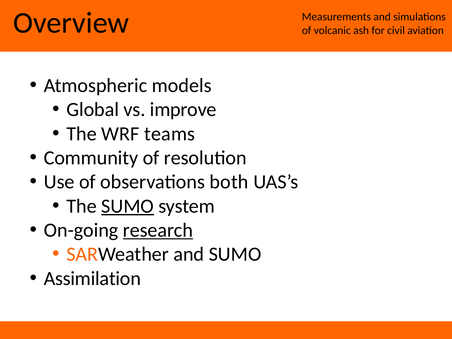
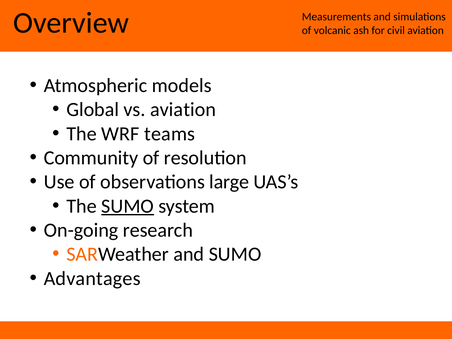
vs improve: improve -> aviation
both: both -> large
research underline: present -> none
Assimilation: Assimilation -> Advantages
